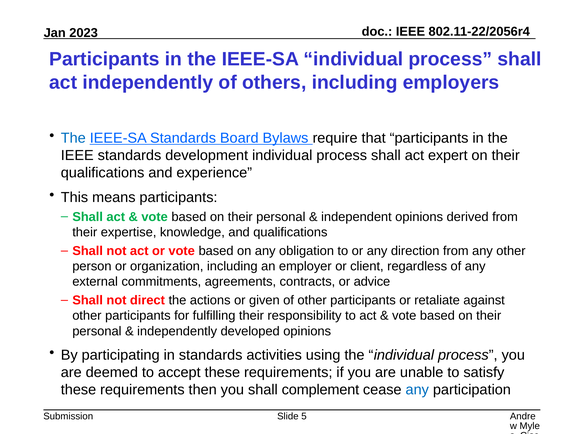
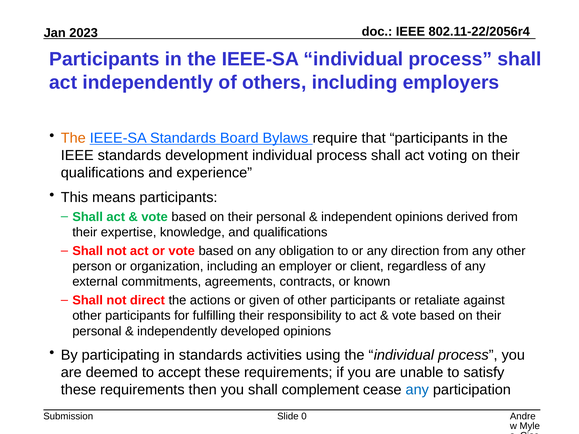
The at (73, 138) colour: blue -> orange
expert: expert -> voting
advice: advice -> known
5: 5 -> 0
